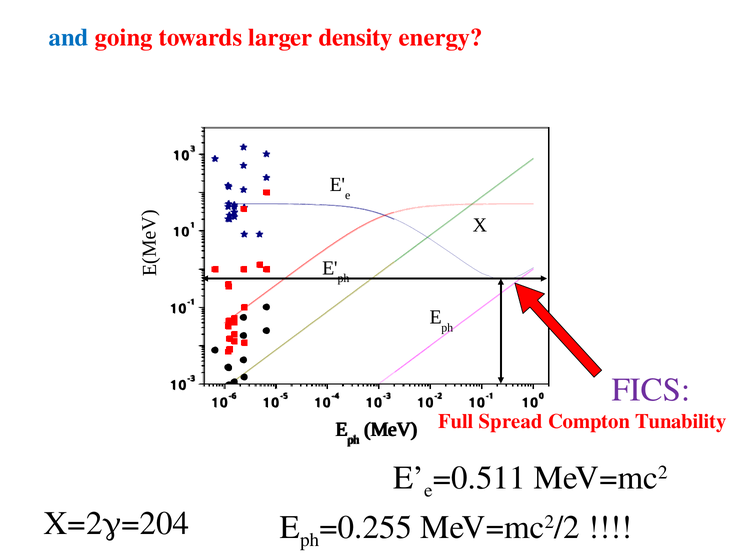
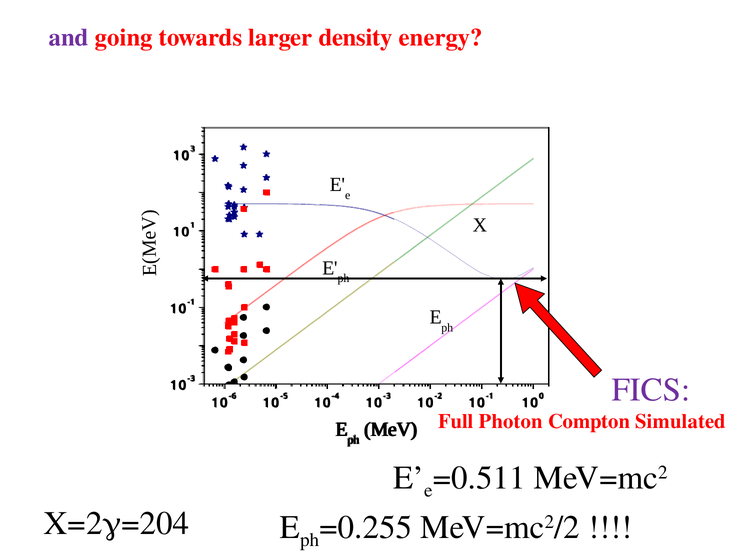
and colour: blue -> purple
Spread: Spread -> Photon
Tunability: Tunability -> Simulated
